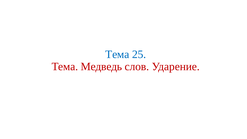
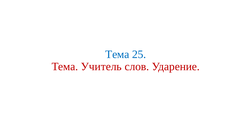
Медведь: Медведь -> Учитель
